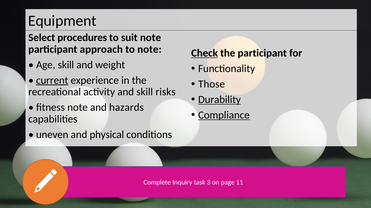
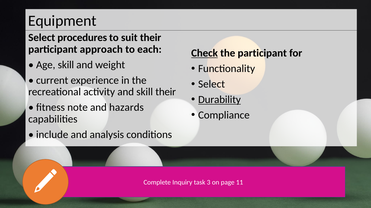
suit note: note -> their
to note: note -> each
current underline: present -> none
Those at (212, 84): Those -> Select
skill risks: risks -> their
Compliance underline: present -> none
uneven: uneven -> include
physical: physical -> analysis
